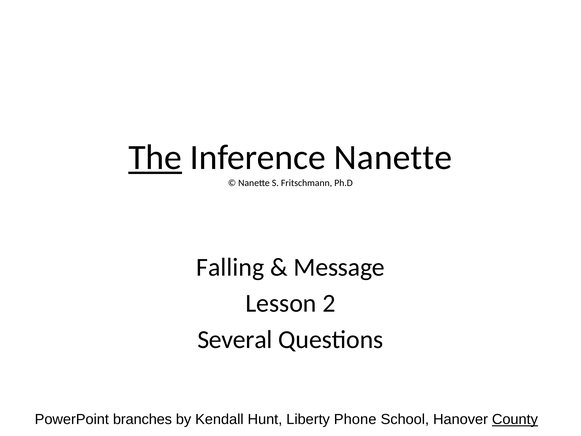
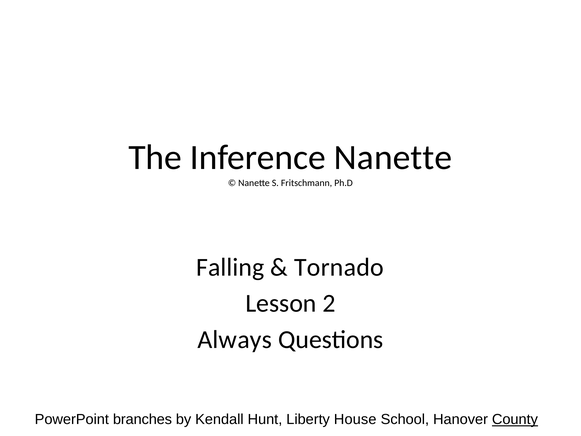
The underline: present -> none
Message: Message -> Tornado
Several: Several -> Always
Phone: Phone -> House
